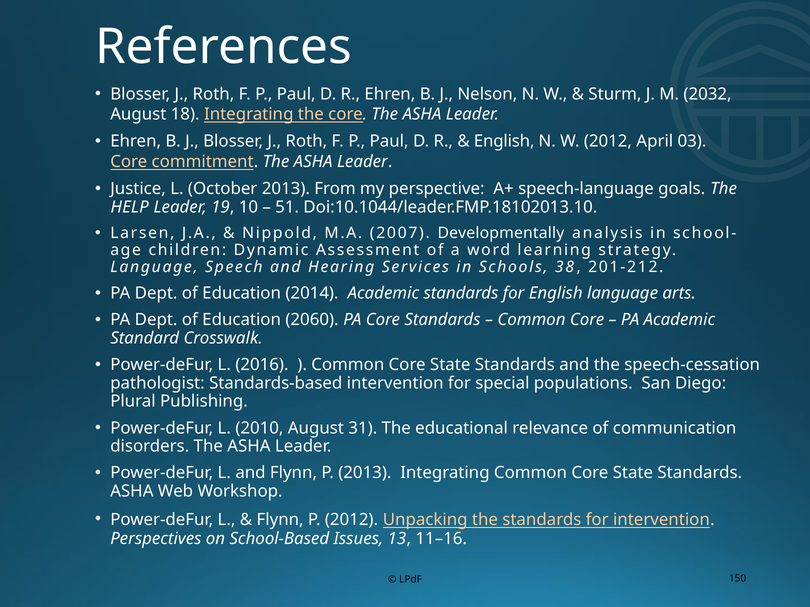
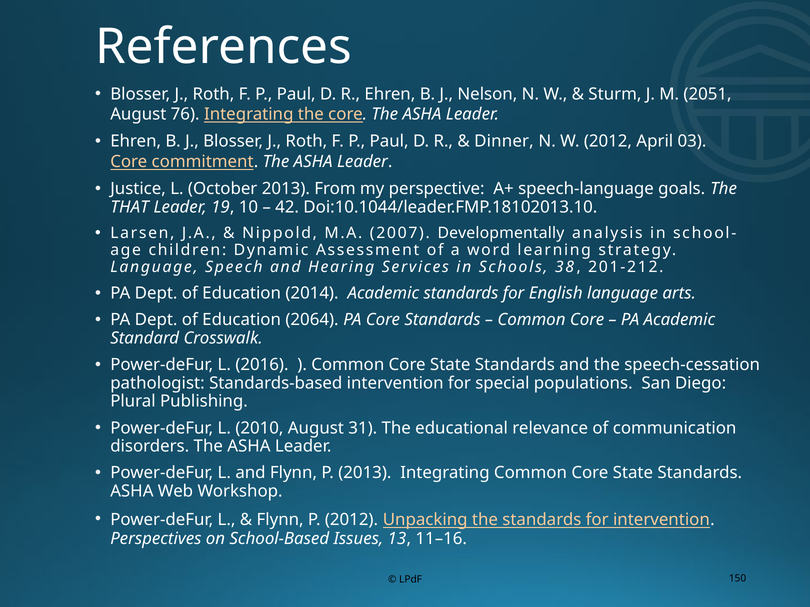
2032: 2032 -> 2051
18: 18 -> 76
English at (504, 142): English -> Dinner
HELP: HELP -> THAT
51: 51 -> 42
2060: 2060 -> 2064
